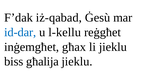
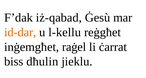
id-dar colour: blue -> orange
għax: għax -> raġel
li jieklu: jieklu -> ċarrat
għalija: għalija -> dħulin
